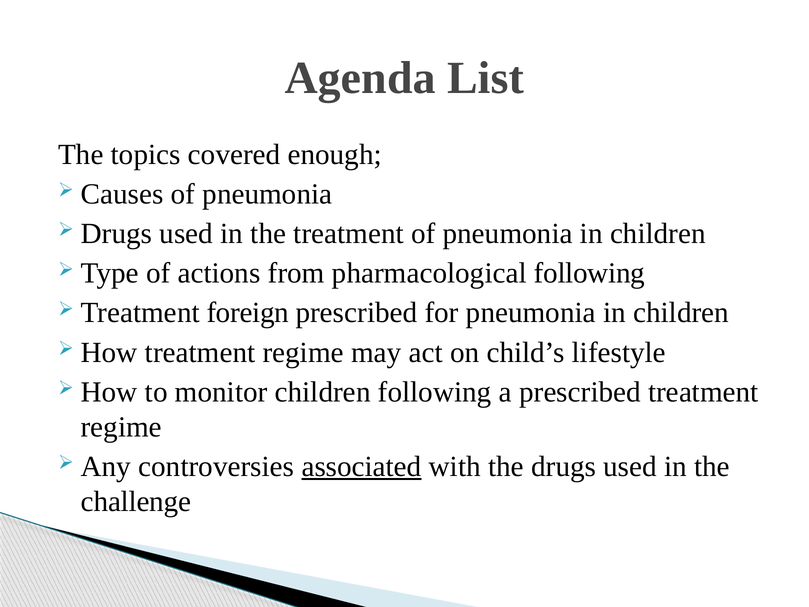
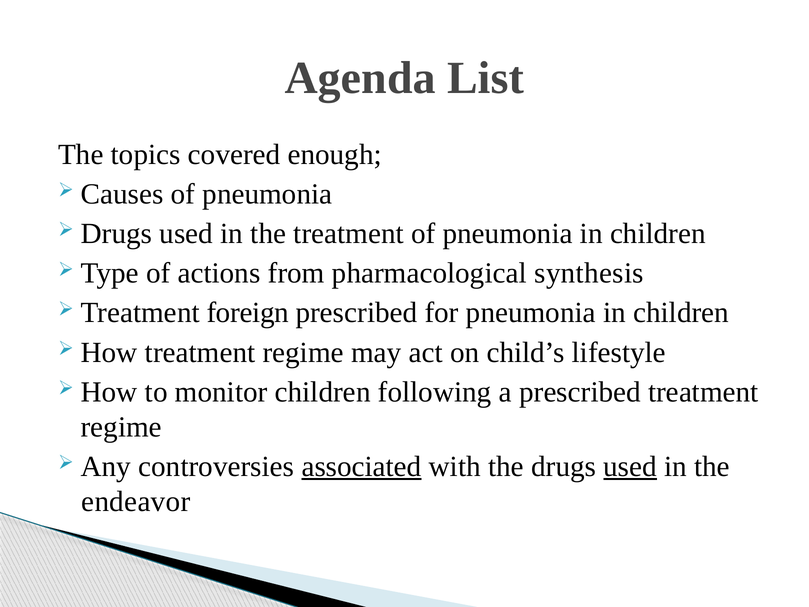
pharmacological following: following -> synthesis
used at (630, 466) underline: none -> present
challenge: challenge -> endeavor
